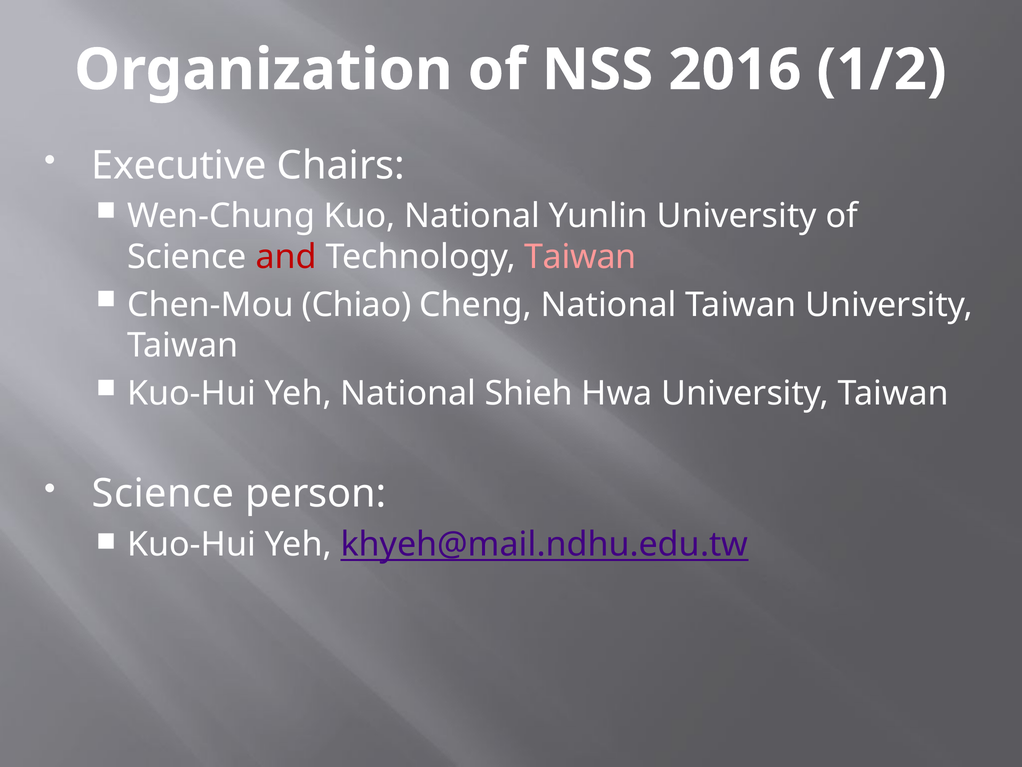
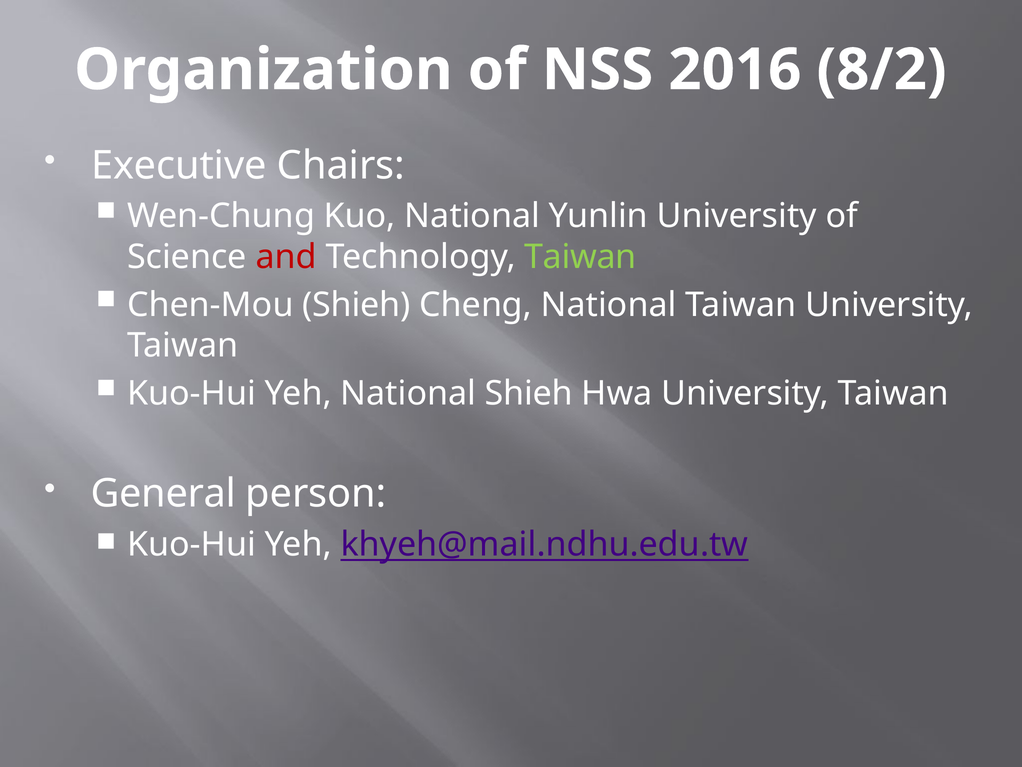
1/2: 1/2 -> 8/2
Taiwan at (580, 257) colour: pink -> light green
Chen-Mou Chiao: Chiao -> Shieh
Science at (163, 493): Science -> General
